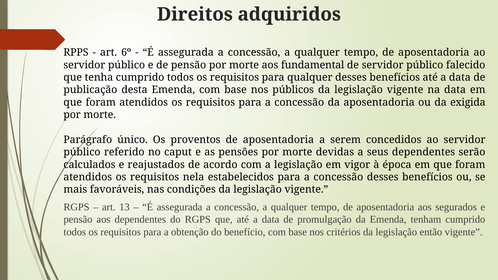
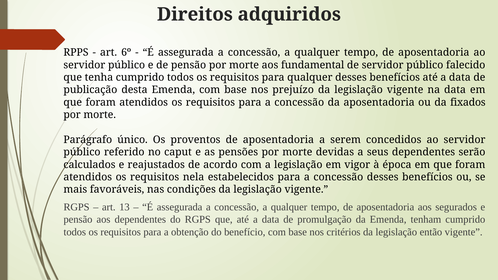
públicos: públicos -> prejuízo
exigida: exigida -> fixados
